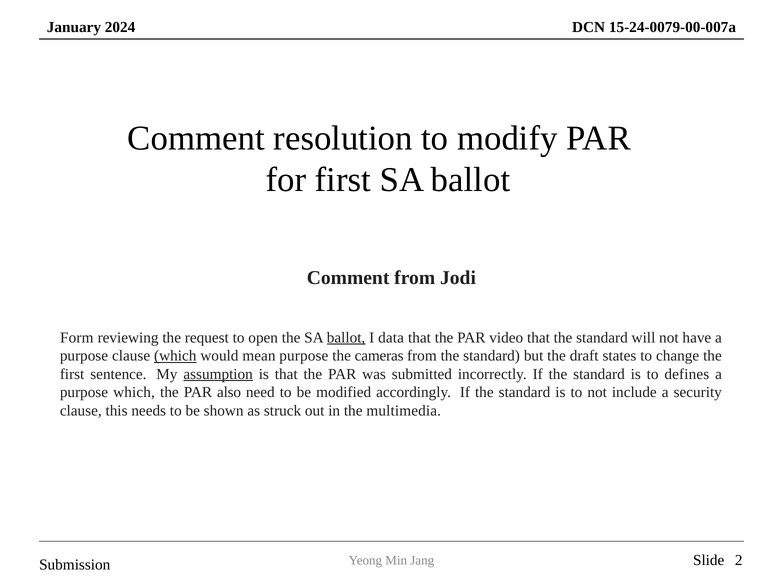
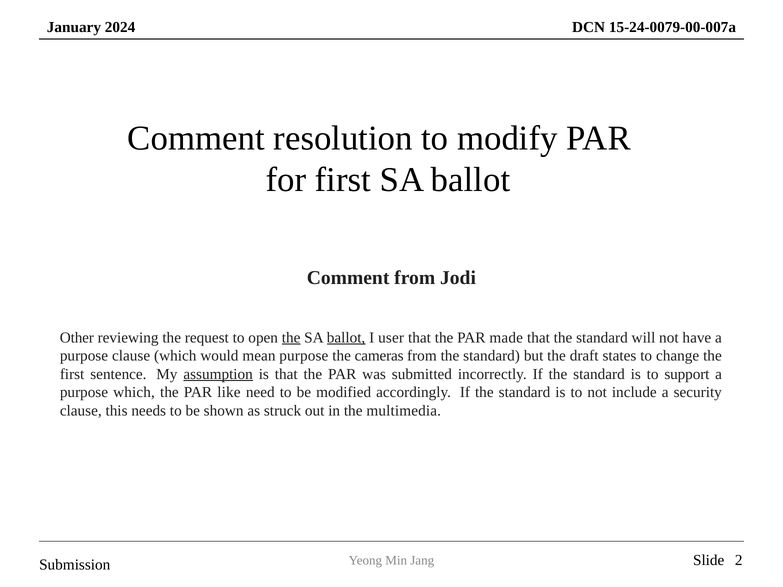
Form: Form -> Other
the at (291, 338) underline: none -> present
data: data -> user
video: video -> made
which at (175, 356) underline: present -> none
defines: defines -> support
also: also -> like
